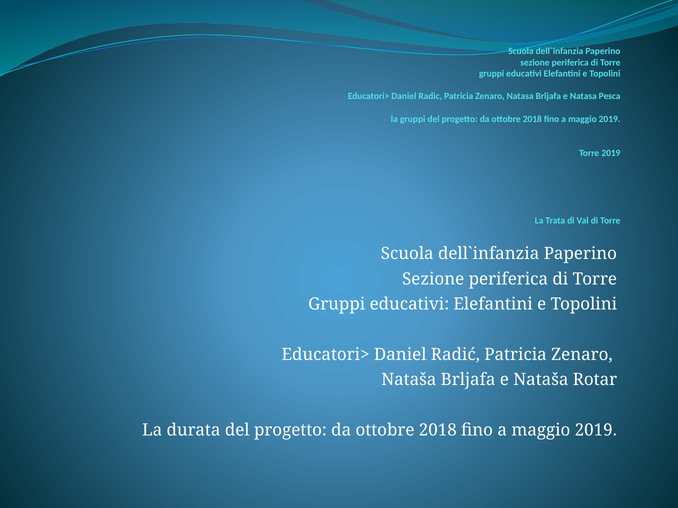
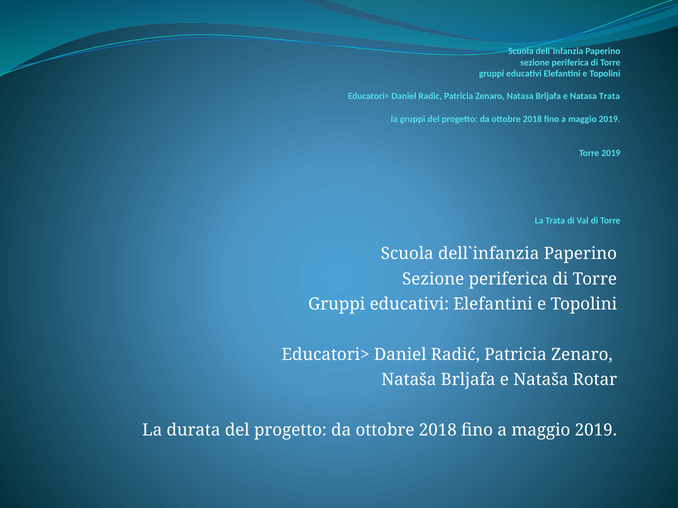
Natasa Pesca: Pesca -> Trata
